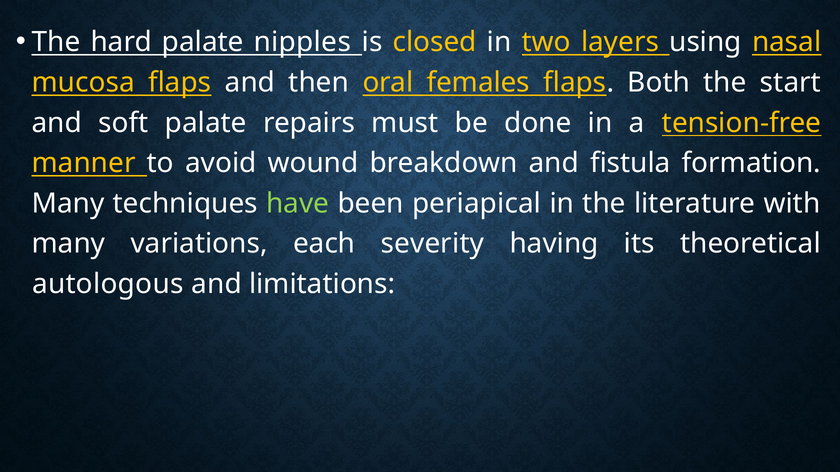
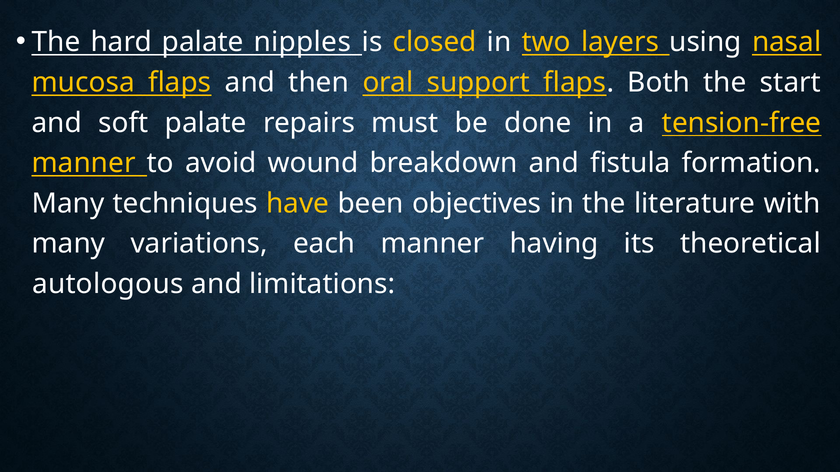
females: females -> support
have colour: light green -> yellow
periapical: periapical -> objectives
each severity: severity -> manner
